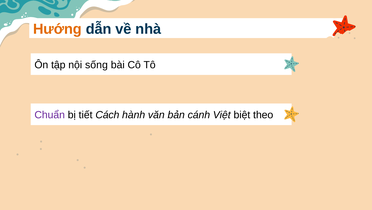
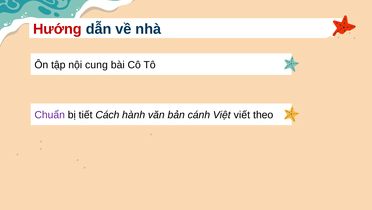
Hướng colour: orange -> red
sống: sống -> cung
biệt: biệt -> viết
